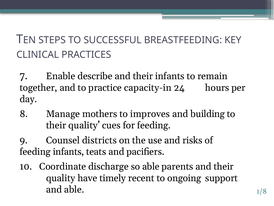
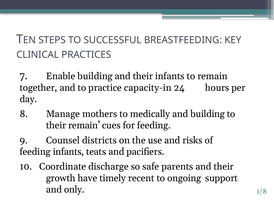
Enable describe: describe -> building
improves: improves -> medically
quality at (84, 125): quality -> remain
so able: able -> safe
quality at (61, 178): quality -> growth
and able: able -> only
